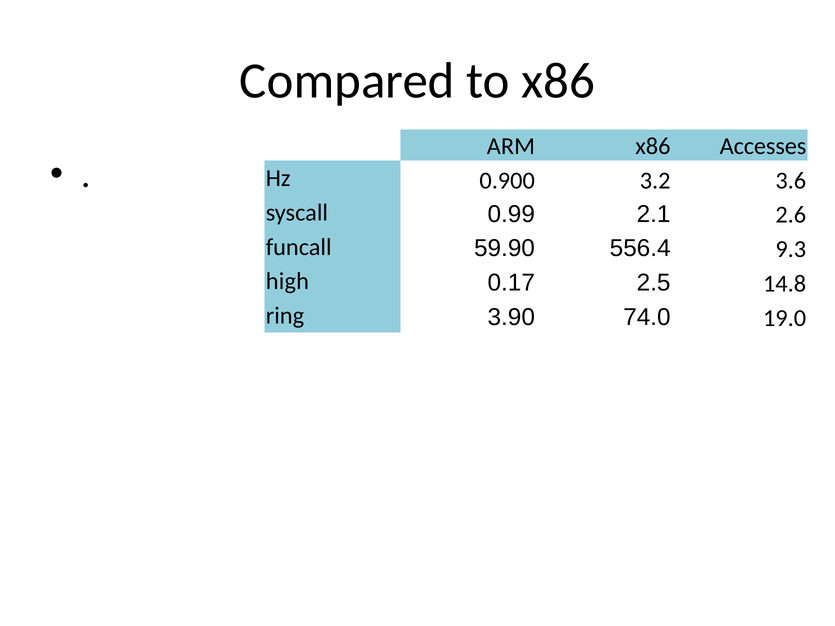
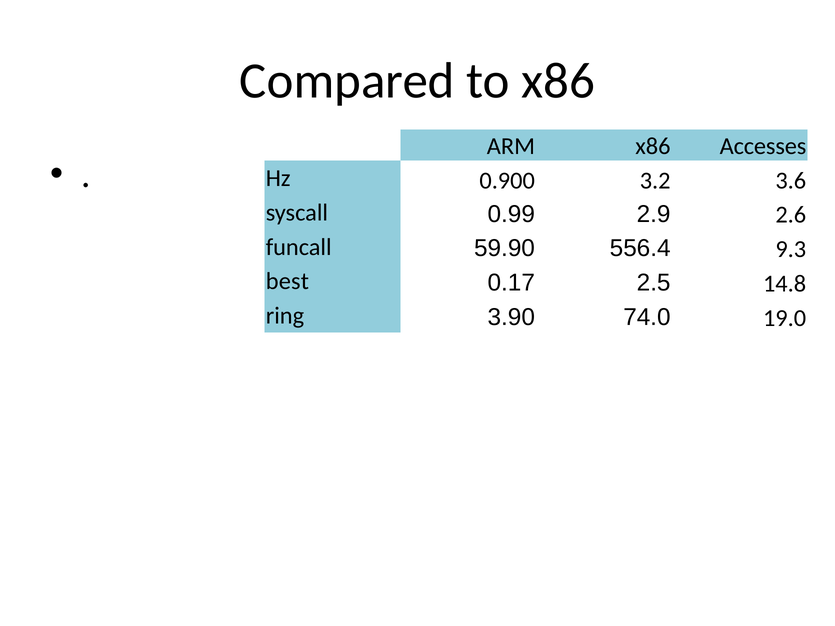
2.1: 2.1 -> 2.9
high: high -> best
